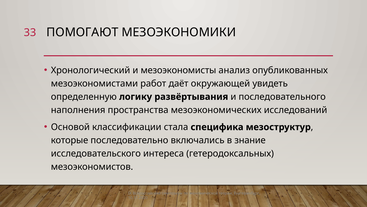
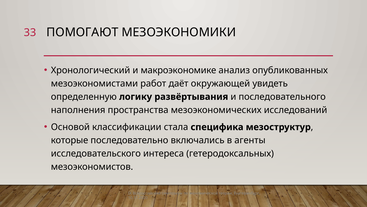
мезоэкономисты: мезоэкономисты -> макроэкономике
знание: знание -> агенты
